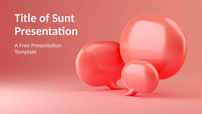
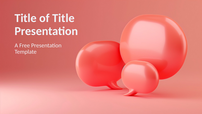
of Sunt: Sunt -> Title
